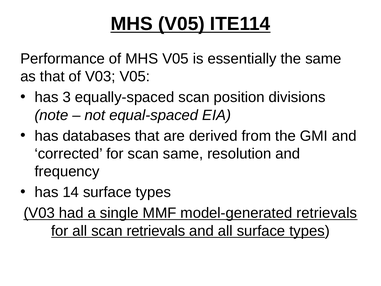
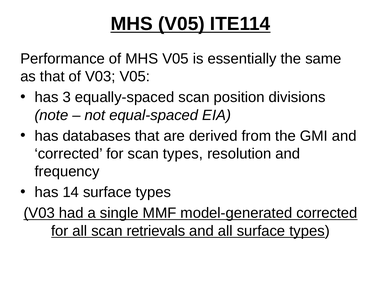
scan same: same -> types
model-generated retrievals: retrievals -> corrected
